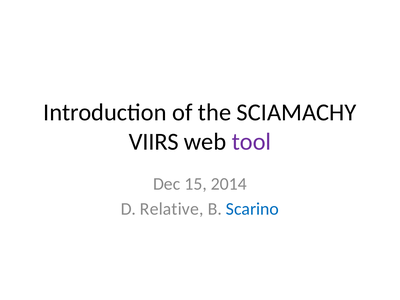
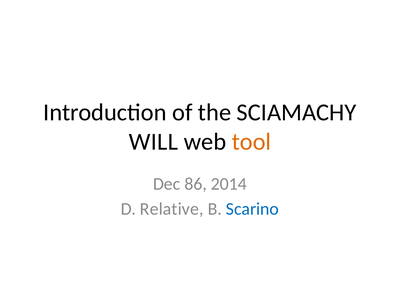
VIIRS: VIIRS -> WILL
tool colour: purple -> orange
15: 15 -> 86
